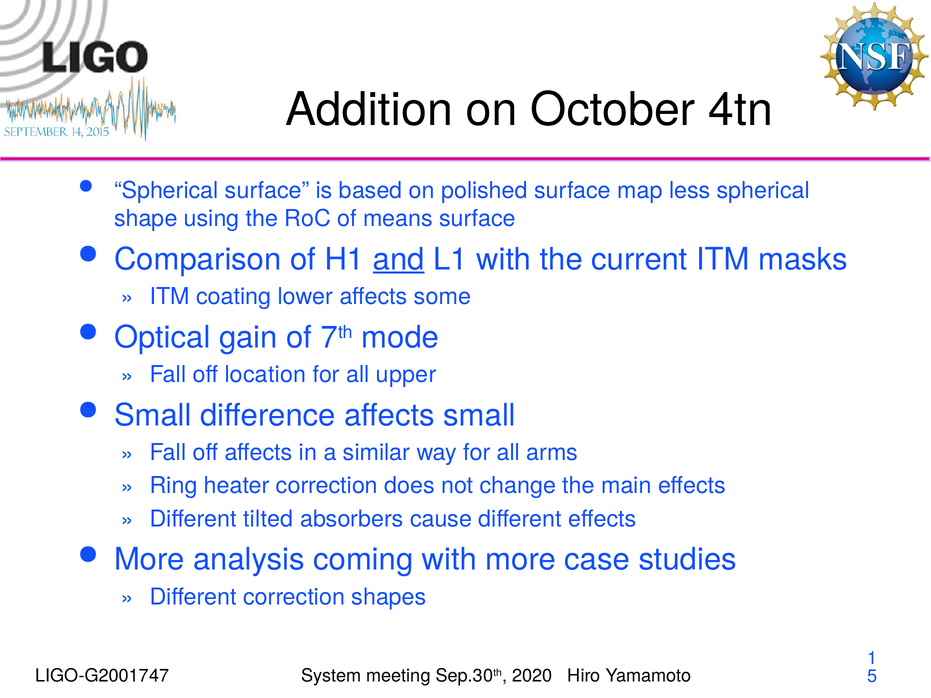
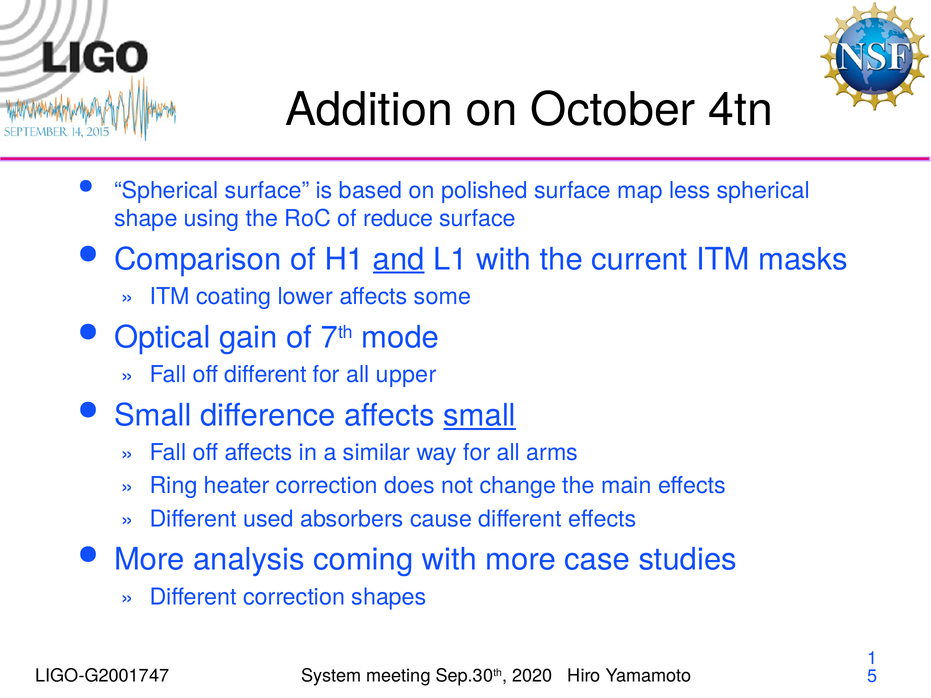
means: means -> reduce
off location: location -> different
small at (480, 416) underline: none -> present
tilted: tilted -> used
